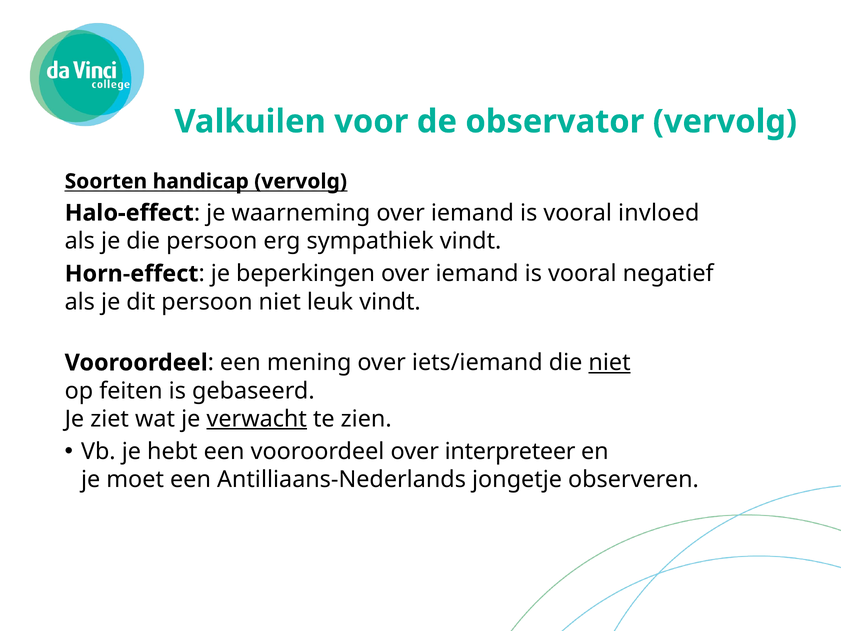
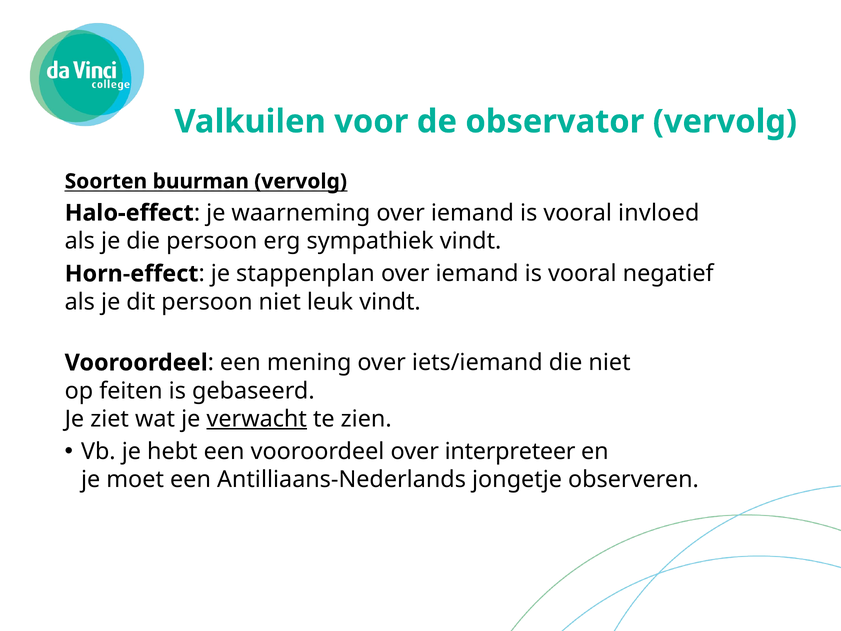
handicap: handicap -> buurman
beperkingen: beperkingen -> stappenplan
niet at (610, 363) underline: present -> none
